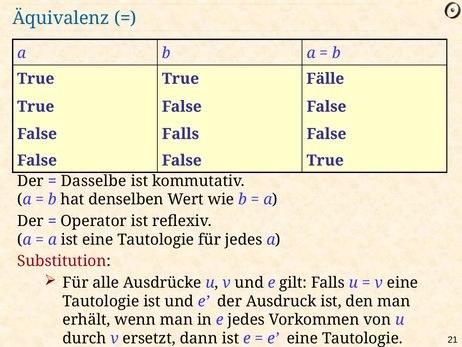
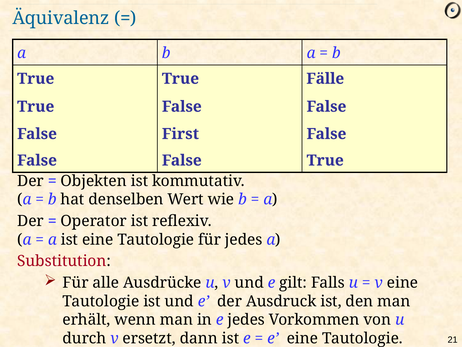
False Falls: Falls -> First
Dasselbe: Dasselbe -> Objekten
